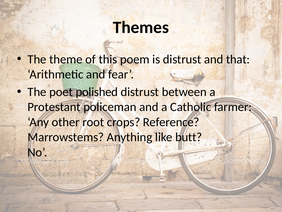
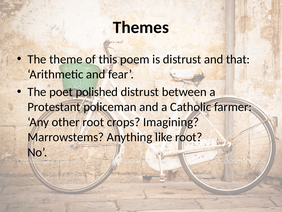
Reference: Reference -> Imagining
like butt: butt -> root
